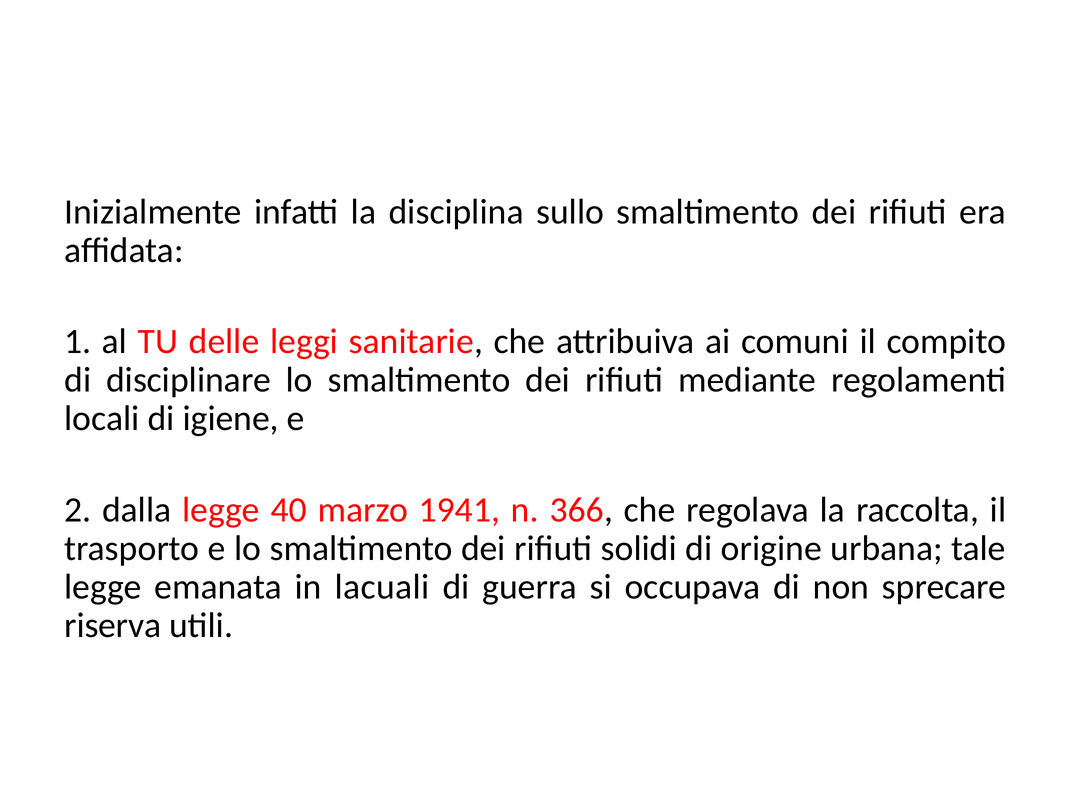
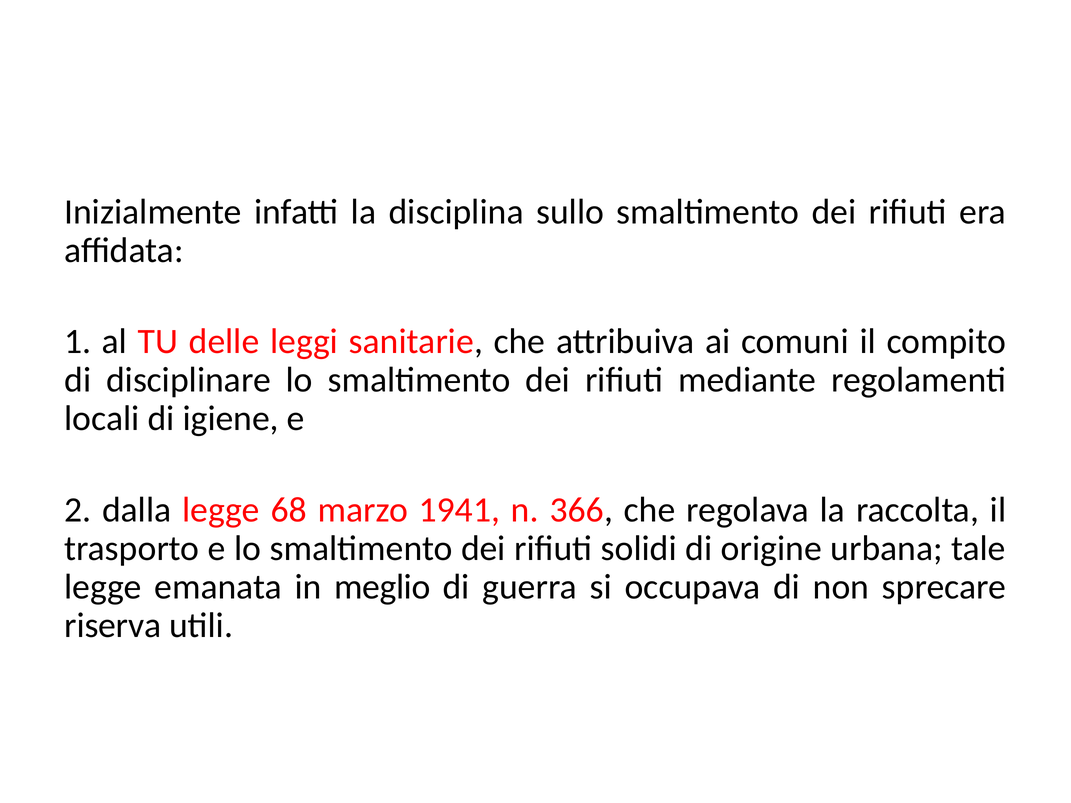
40: 40 -> 68
lacuali: lacuali -> meglio
